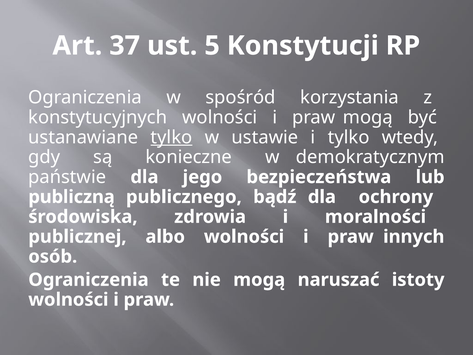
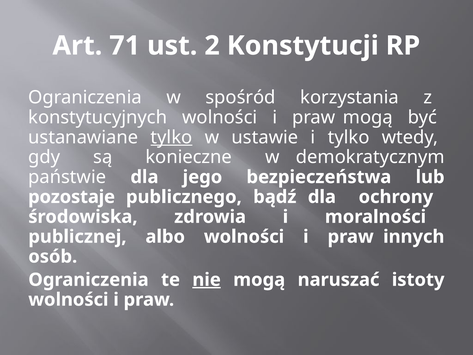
37: 37 -> 71
5: 5 -> 2
publiczną: publiczną -> pozostaje
nie underline: none -> present
